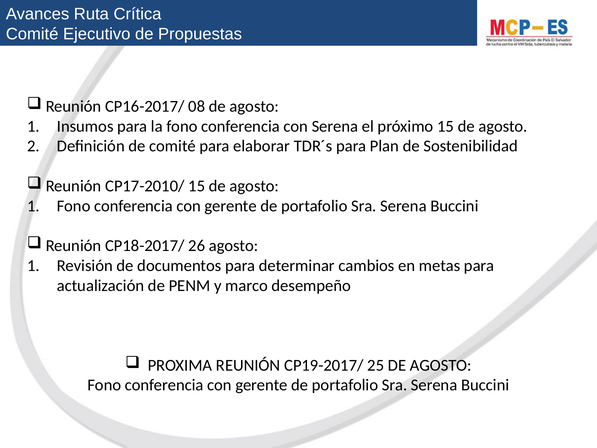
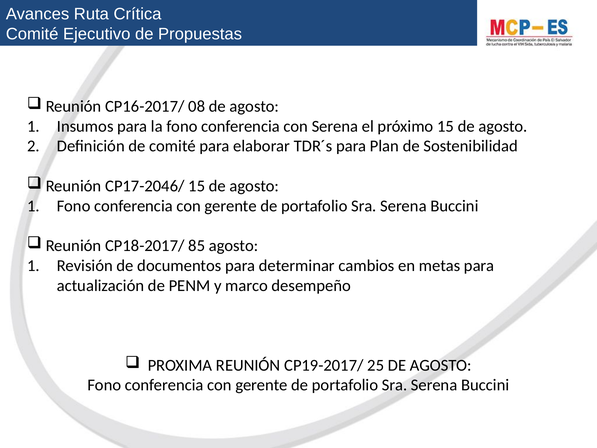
CP17-2010/: CP17-2010/ -> CP17-2046/
26: 26 -> 85
